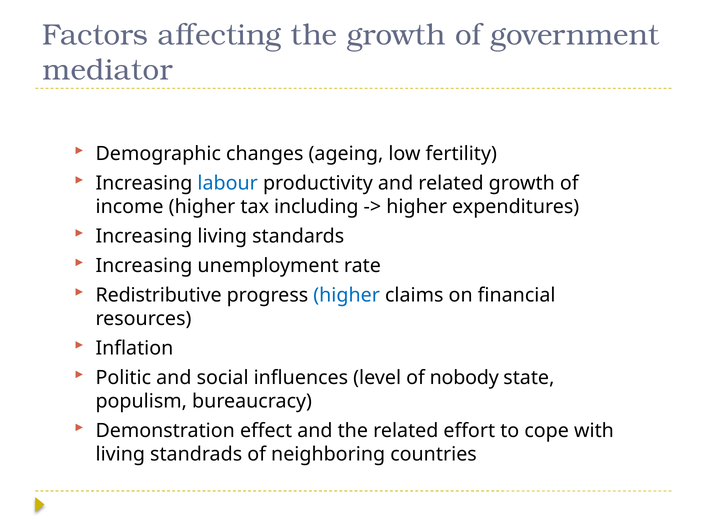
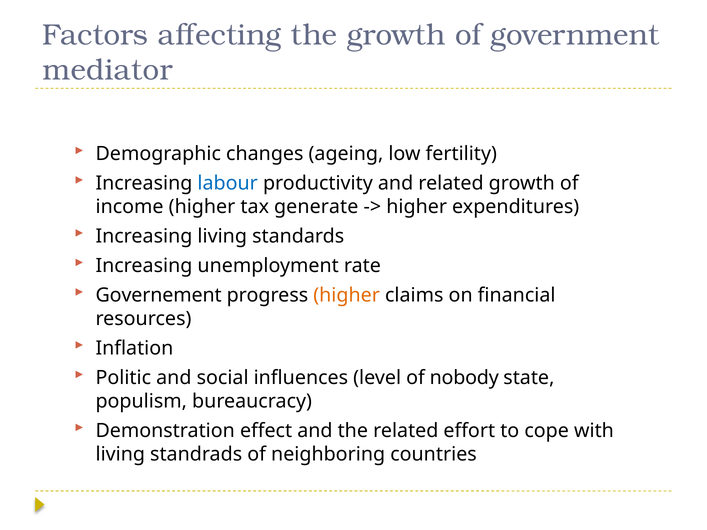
including: including -> generate
Redistributive: Redistributive -> Governement
higher at (347, 295) colour: blue -> orange
